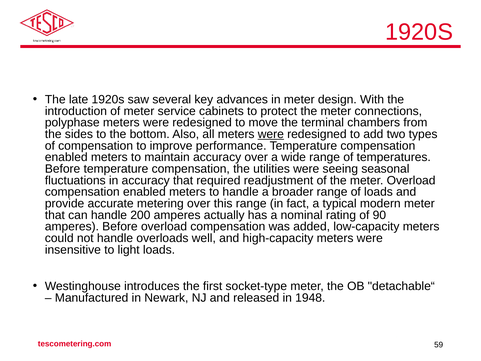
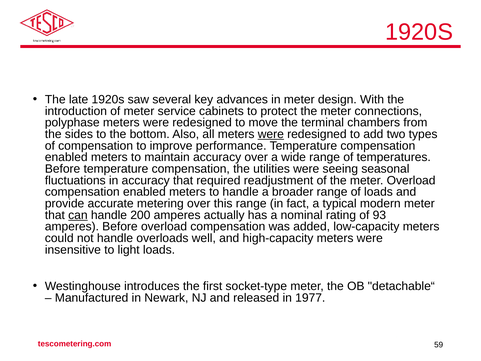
can underline: none -> present
90: 90 -> 93
1948: 1948 -> 1977
